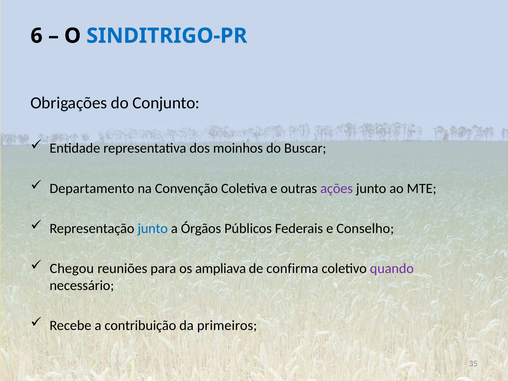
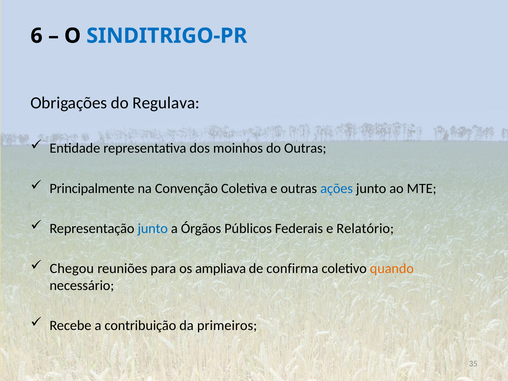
Conjunto: Conjunto -> Regulava
do Buscar: Buscar -> Outras
Departamento: Departamento -> Principalmente
ações colour: purple -> blue
Conselho: Conselho -> Relatório
quando colour: purple -> orange
